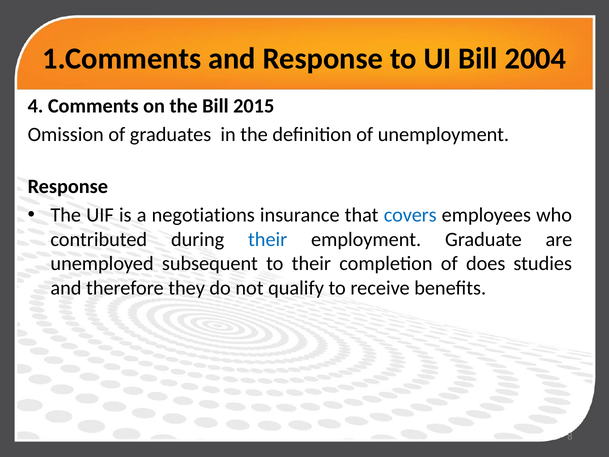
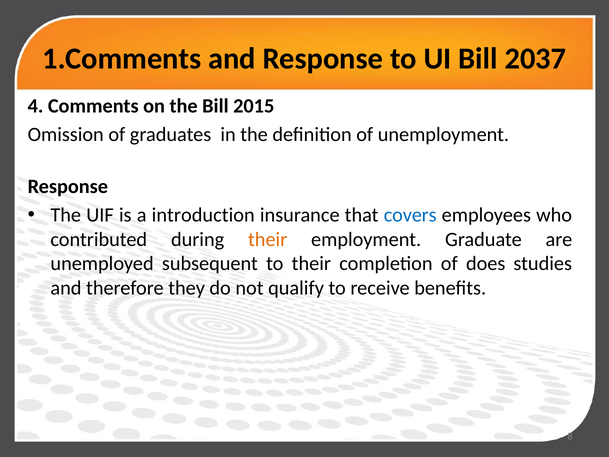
2004: 2004 -> 2037
negotiations: negotiations -> introduction
their at (268, 239) colour: blue -> orange
